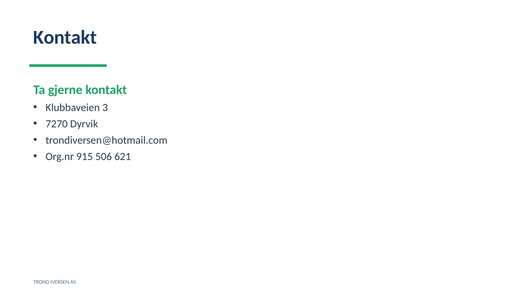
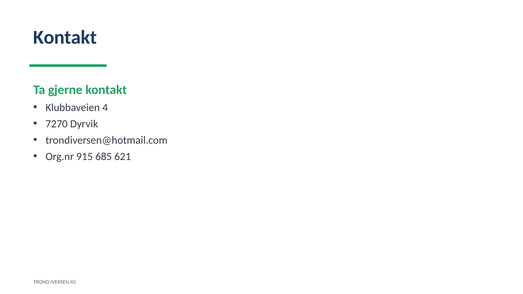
3: 3 -> 4
506: 506 -> 685
